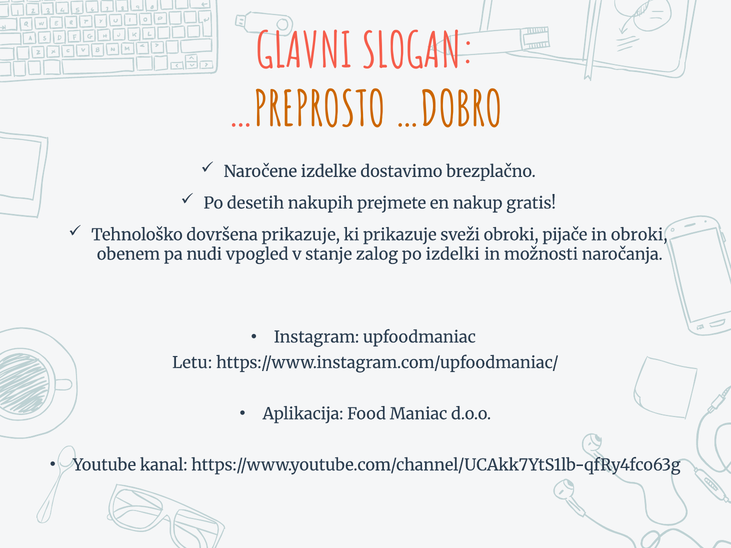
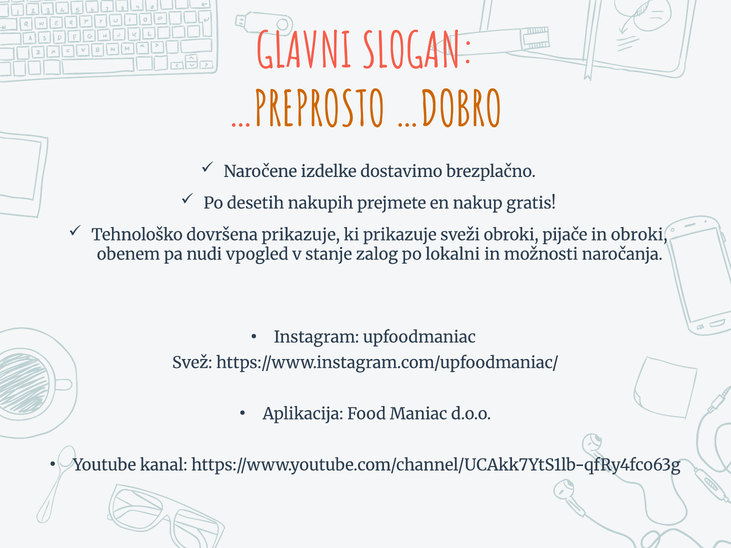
izdelki: izdelki -> lokalni
Letu: Letu -> Svež
